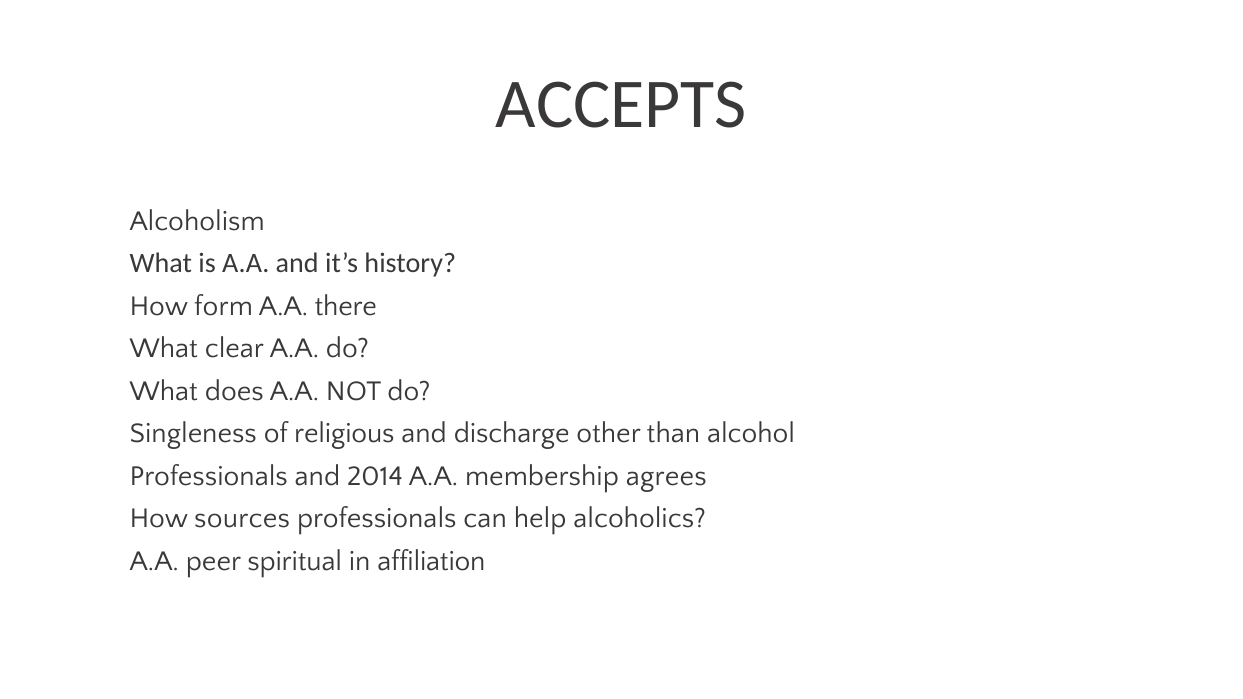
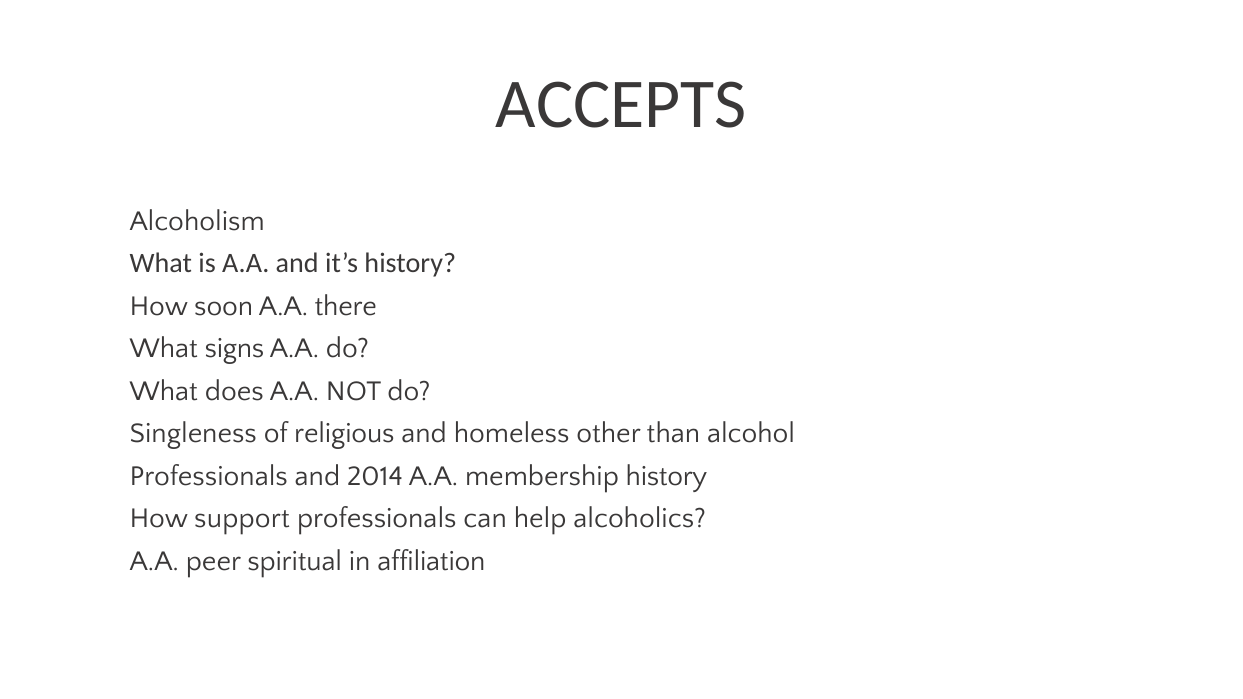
form: form -> soon
clear: clear -> signs
discharge: discharge -> homeless
membership agrees: agrees -> history
sources: sources -> support
